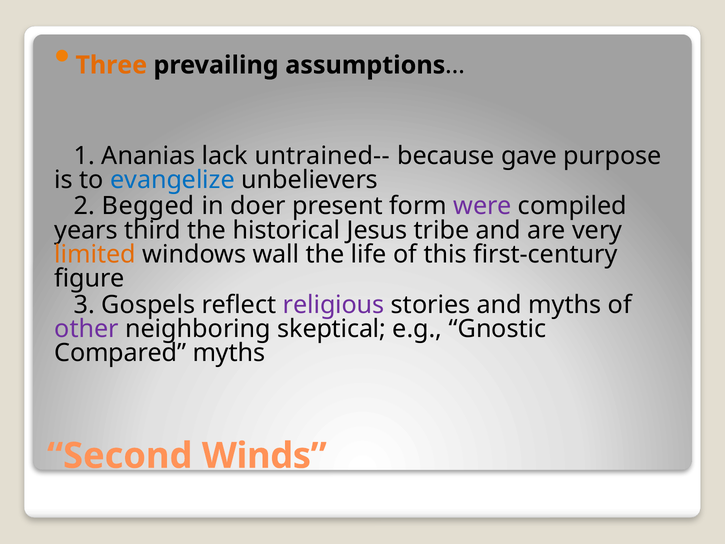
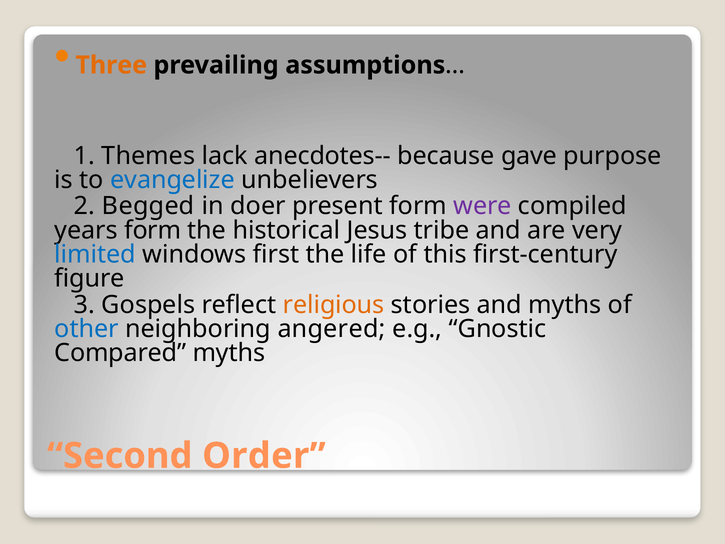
Ananias: Ananias -> Themes
untrained--: untrained-- -> anecdotes--
years third: third -> form
limited colour: orange -> blue
wall: wall -> first
religious colour: purple -> orange
other colour: purple -> blue
skeptical: skeptical -> angered
Winds: Winds -> Order
